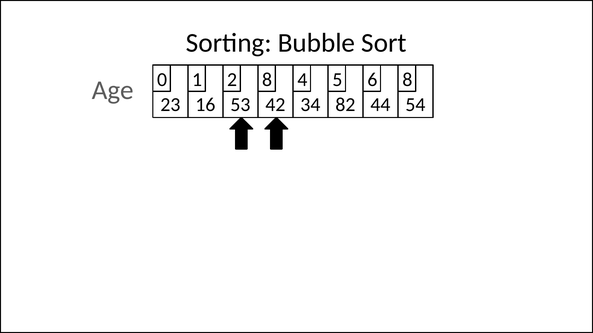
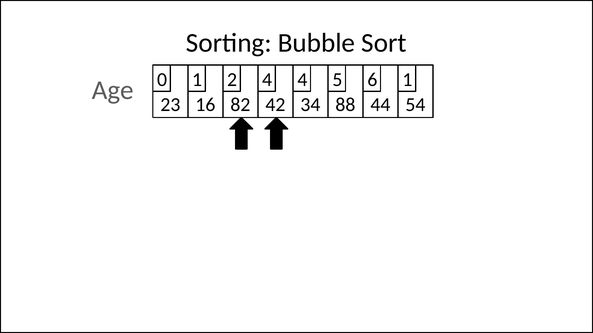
2 8: 8 -> 4
6 8: 8 -> 1
53: 53 -> 82
82: 82 -> 88
